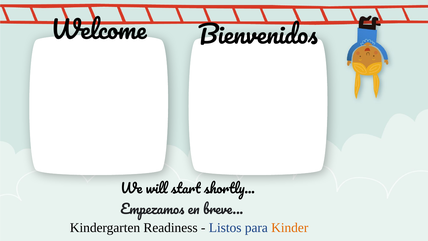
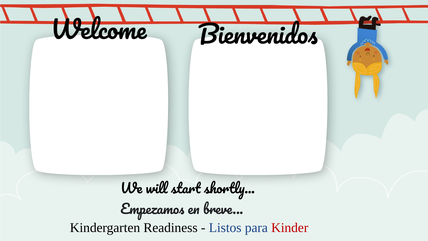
Kinder colour: orange -> red
